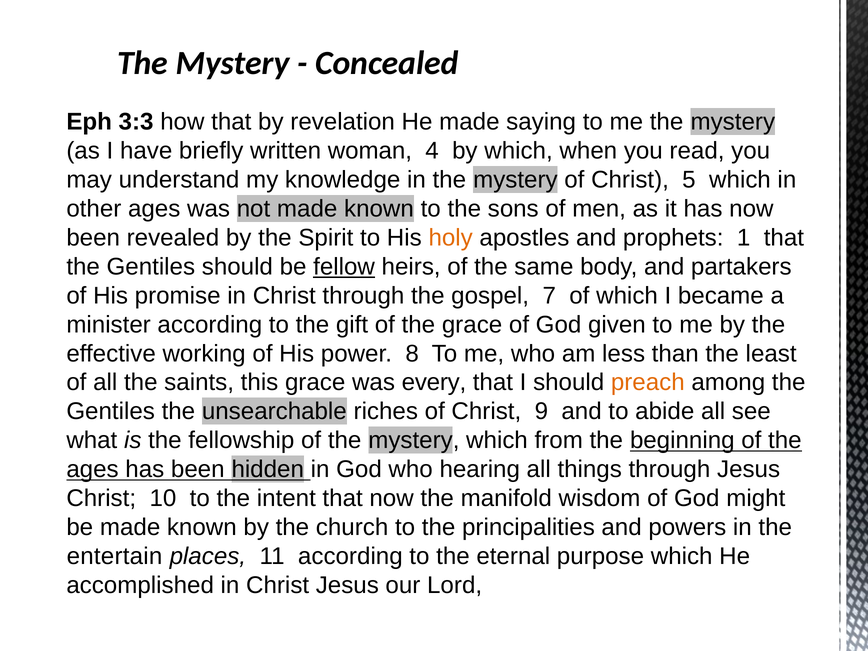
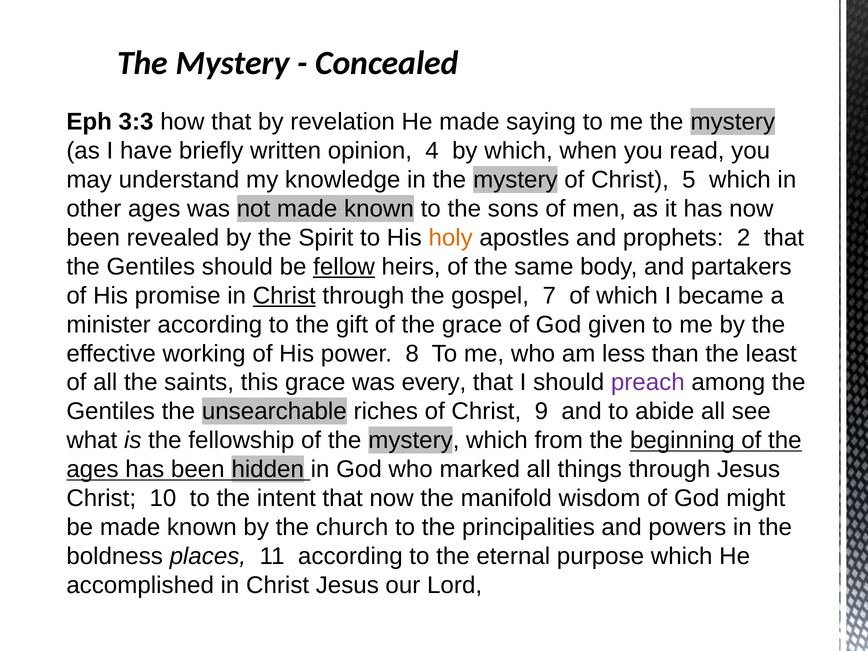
woman: woman -> opinion
1: 1 -> 2
Christ at (284, 296) underline: none -> present
preach colour: orange -> purple
hearing: hearing -> marked
entertain: entertain -> boldness
